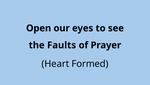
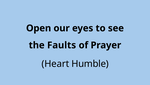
Formed: Formed -> Humble
